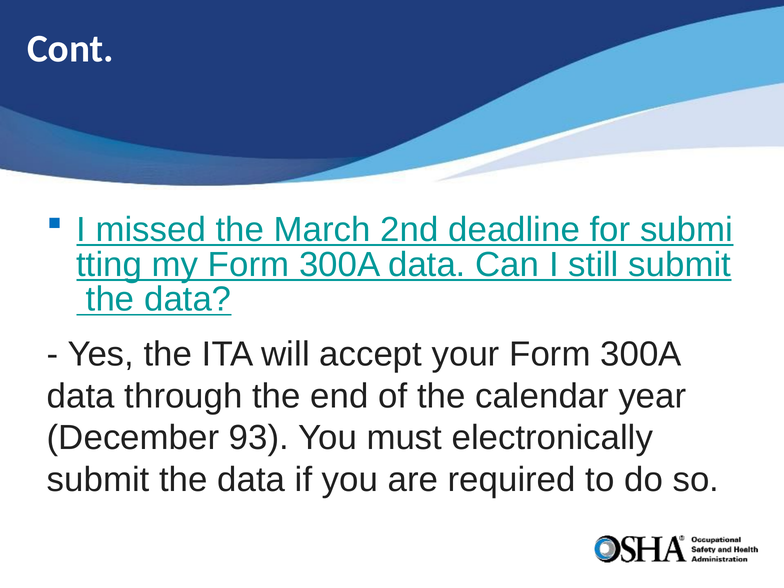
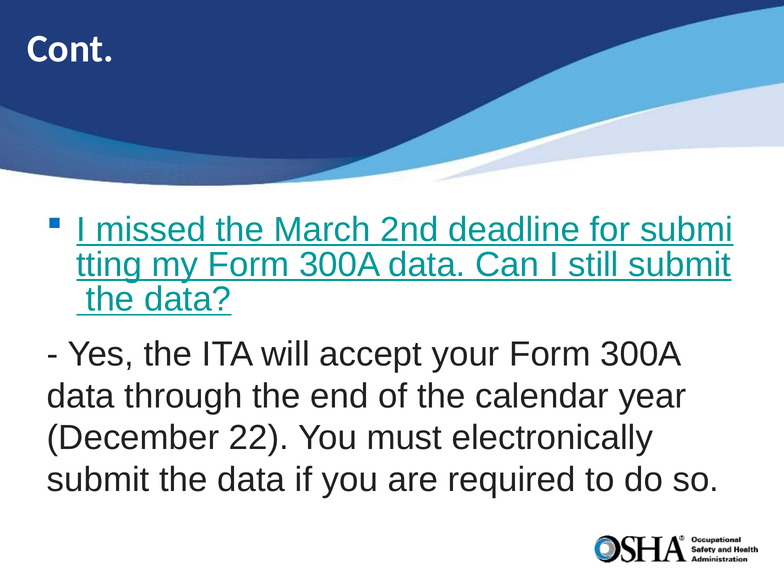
93: 93 -> 22
